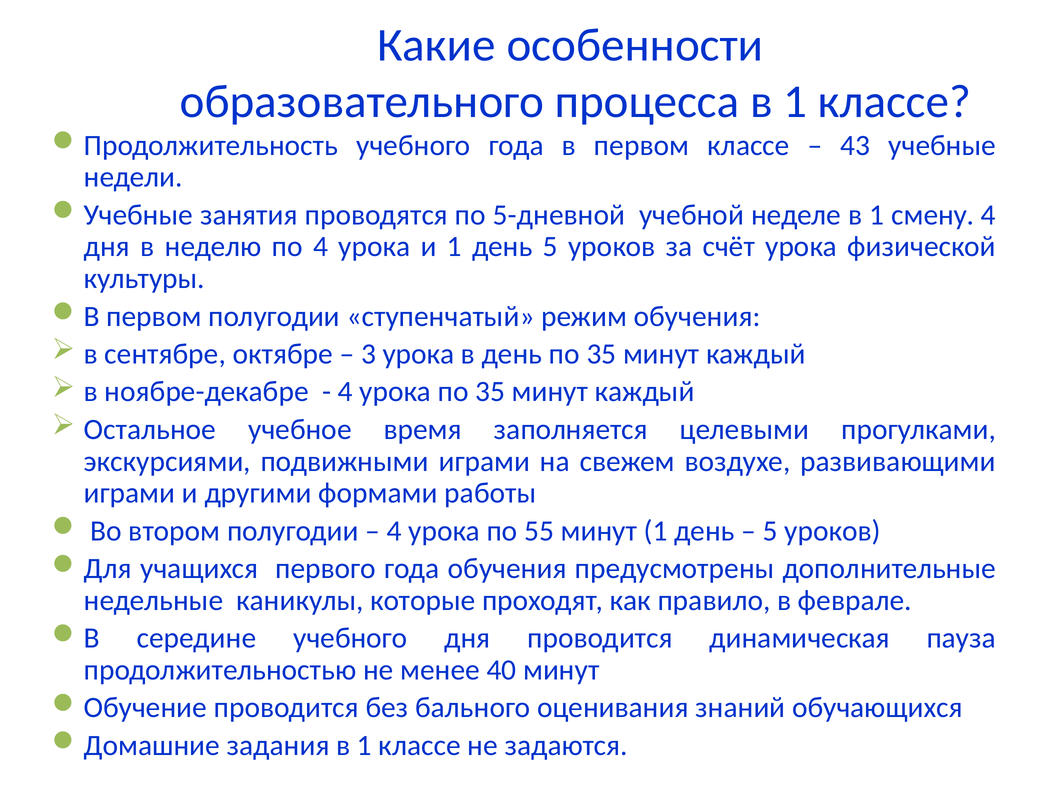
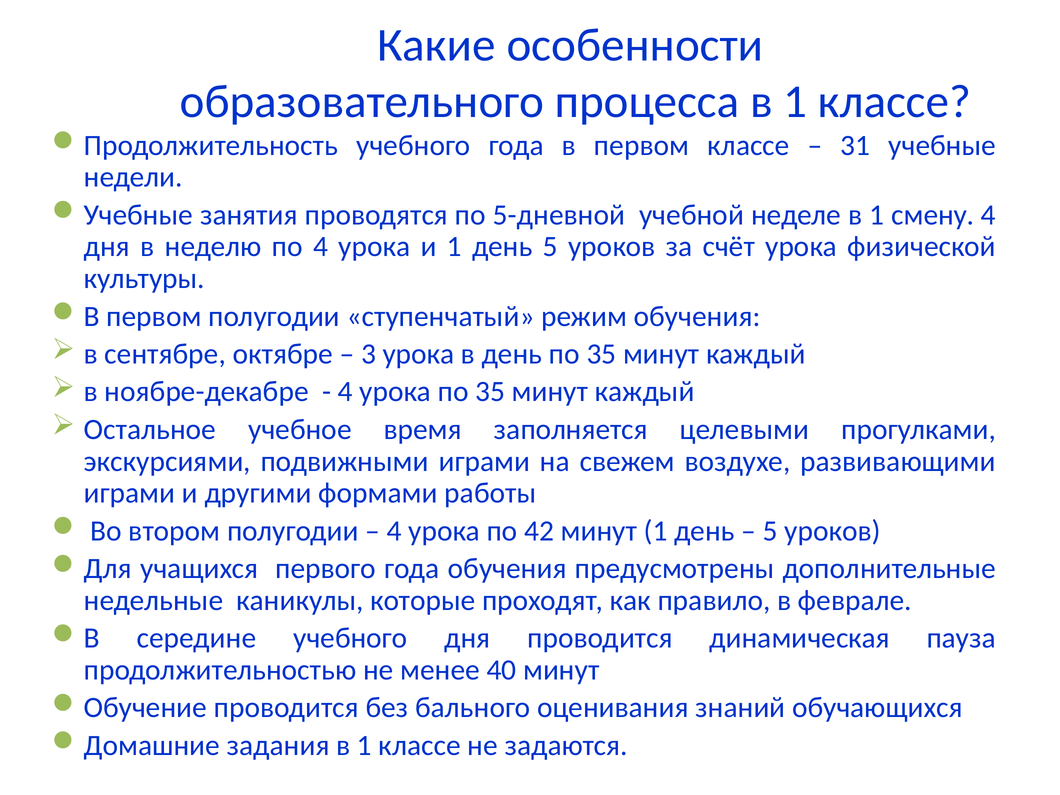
43: 43 -> 31
55: 55 -> 42
